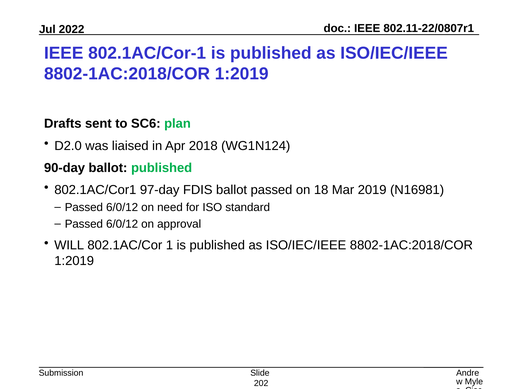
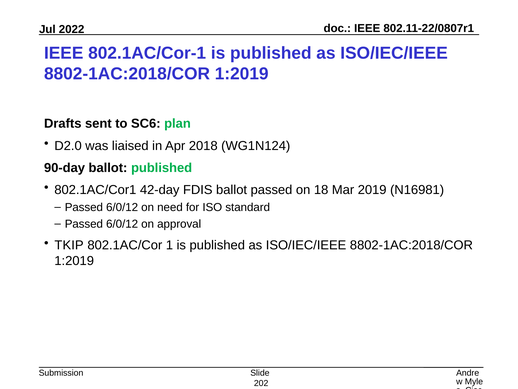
97-day: 97-day -> 42-day
WILL: WILL -> TKIP
